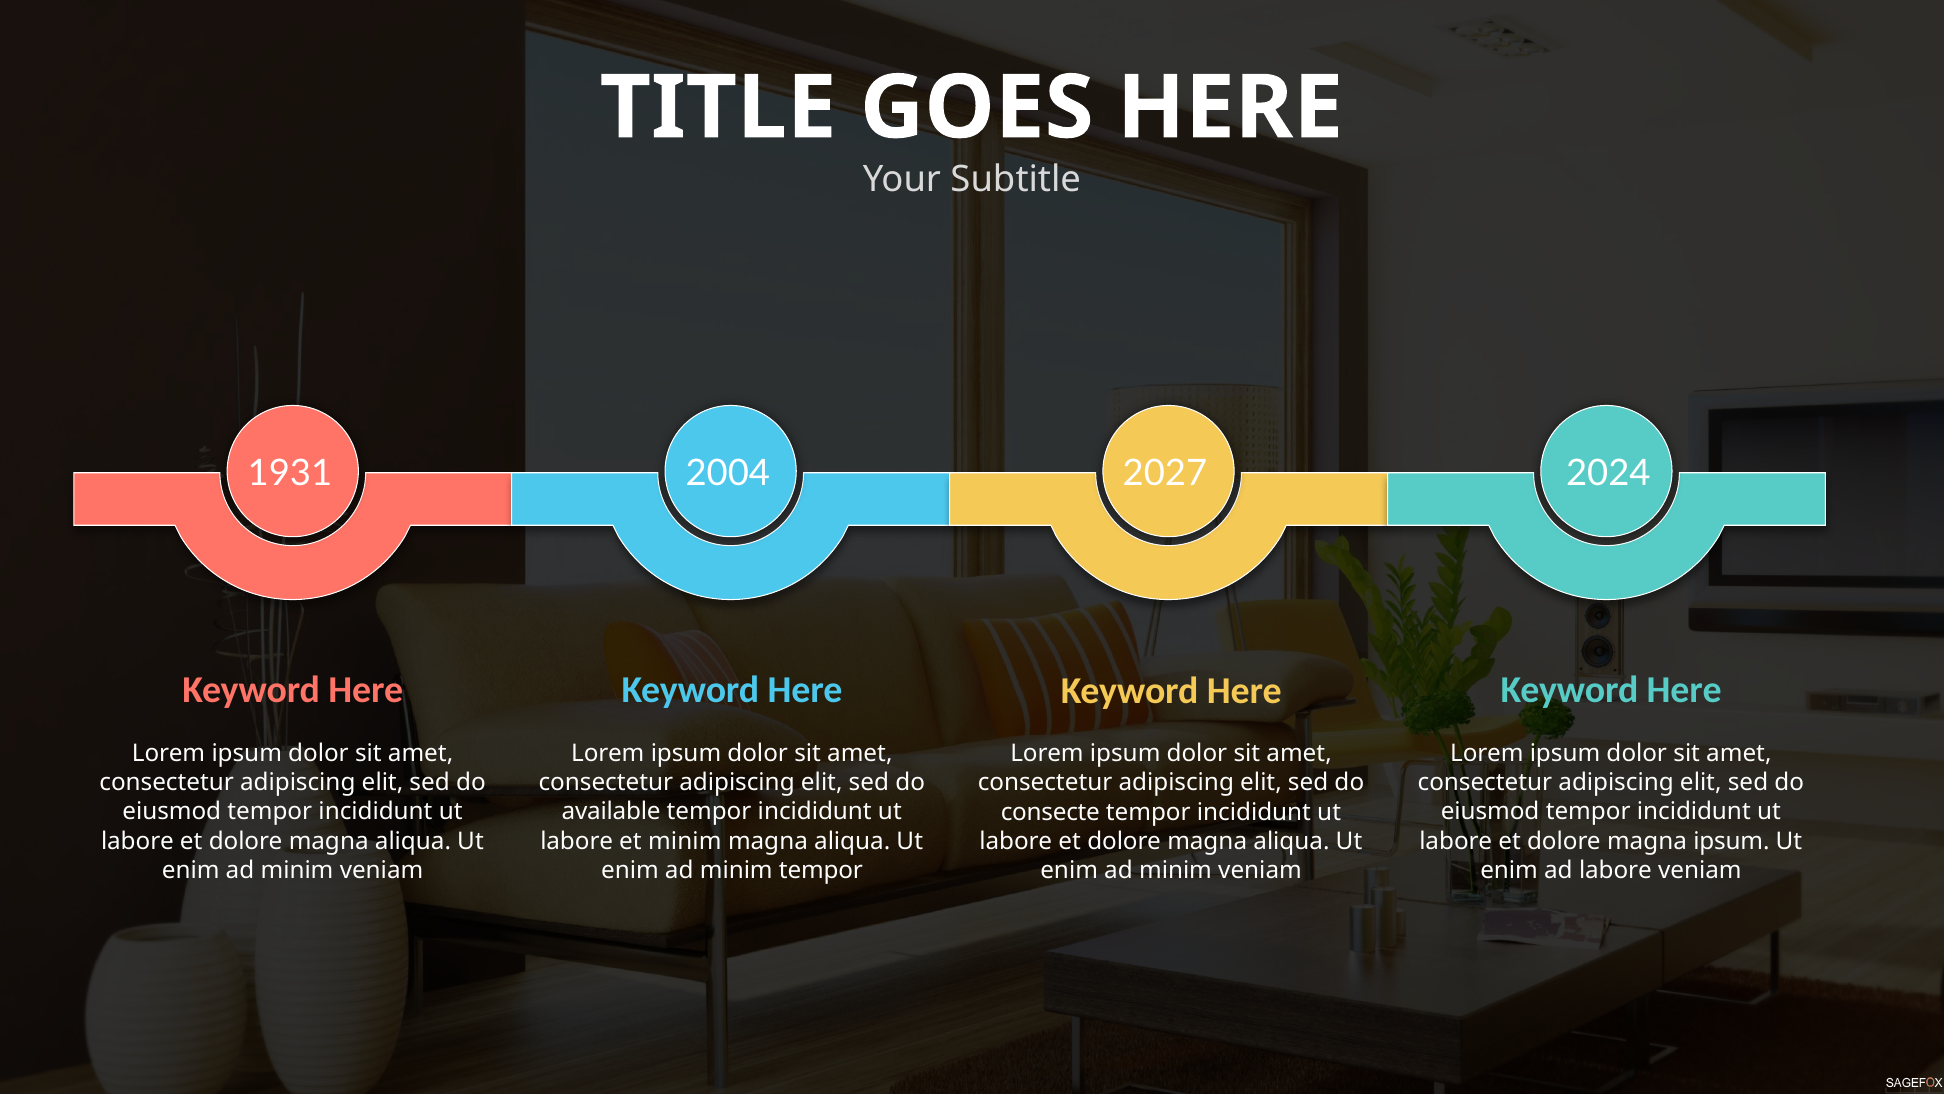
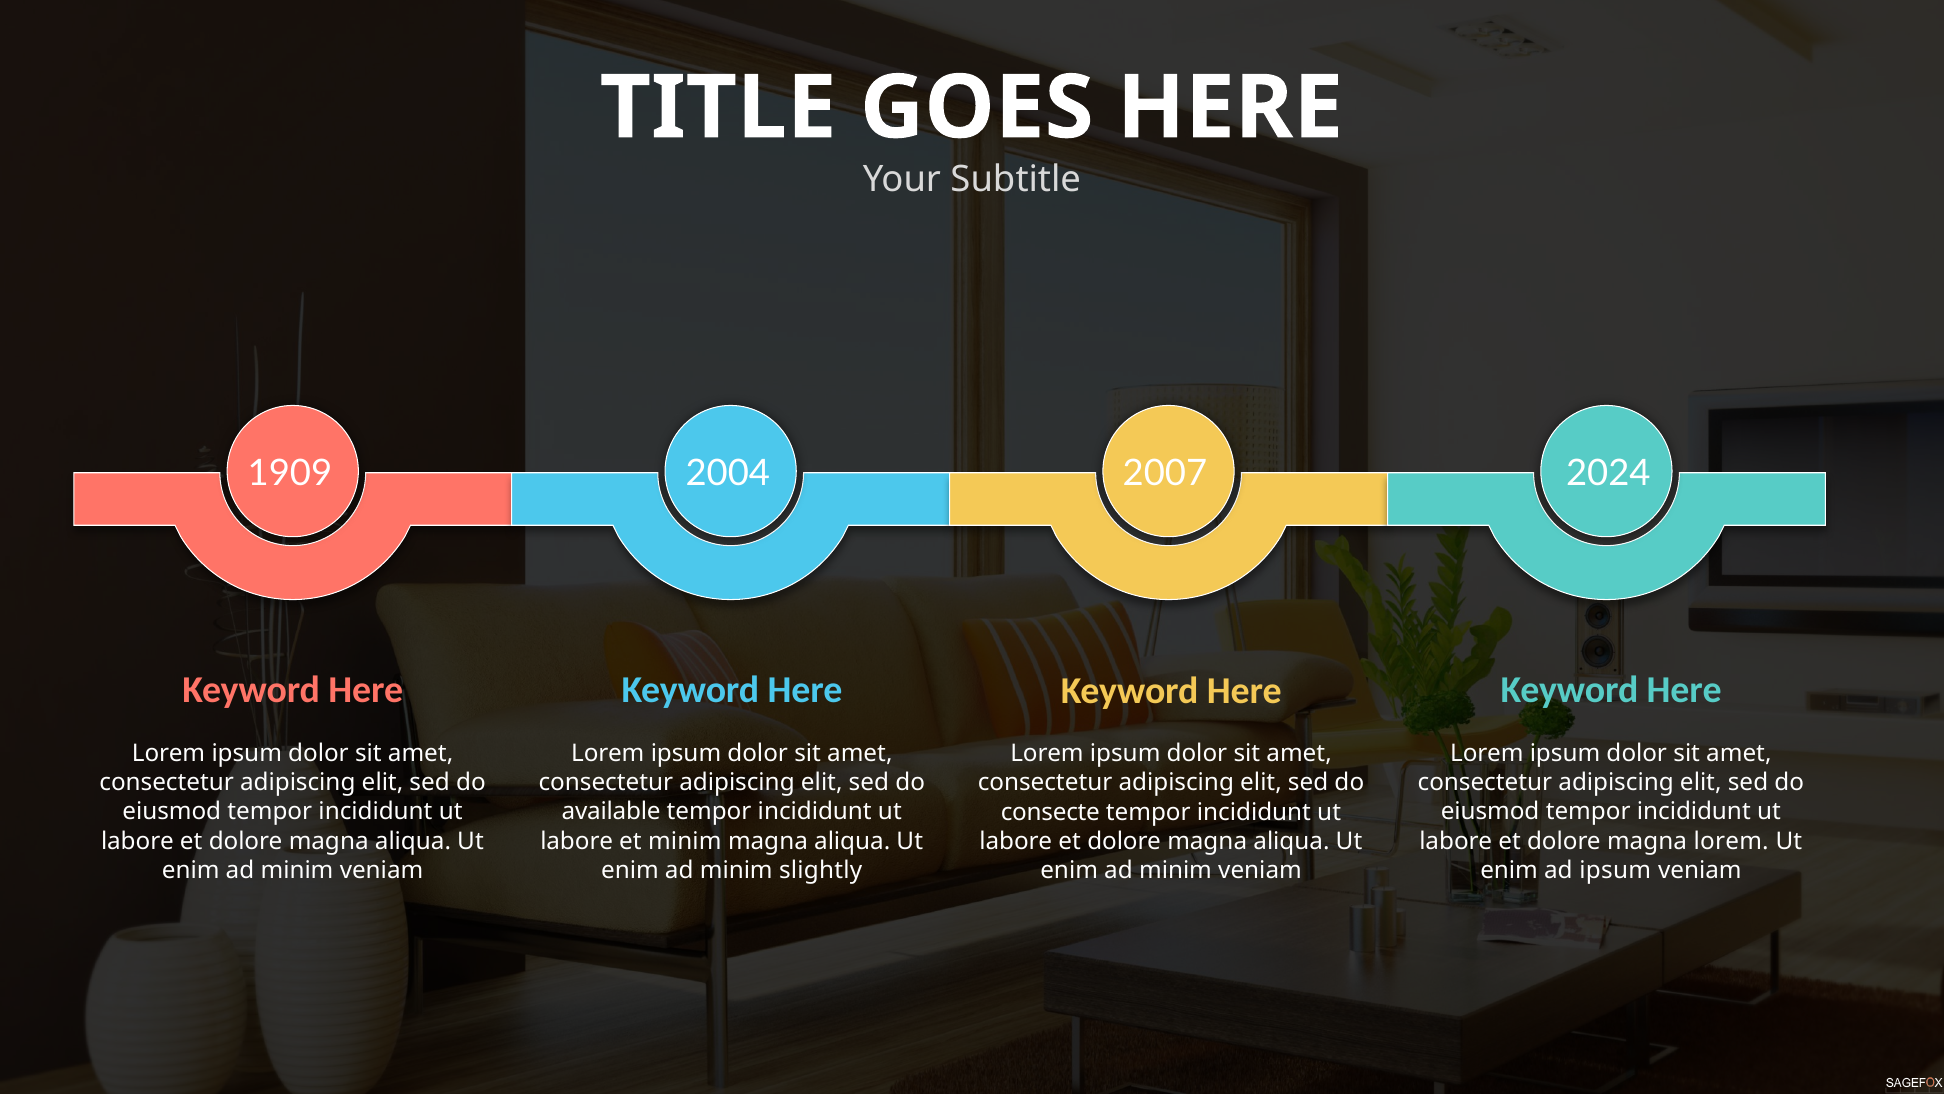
1931: 1931 -> 1909
2027: 2027 -> 2007
magna ipsum: ipsum -> lorem
minim tempor: tempor -> slightly
ad labore: labore -> ipsum
